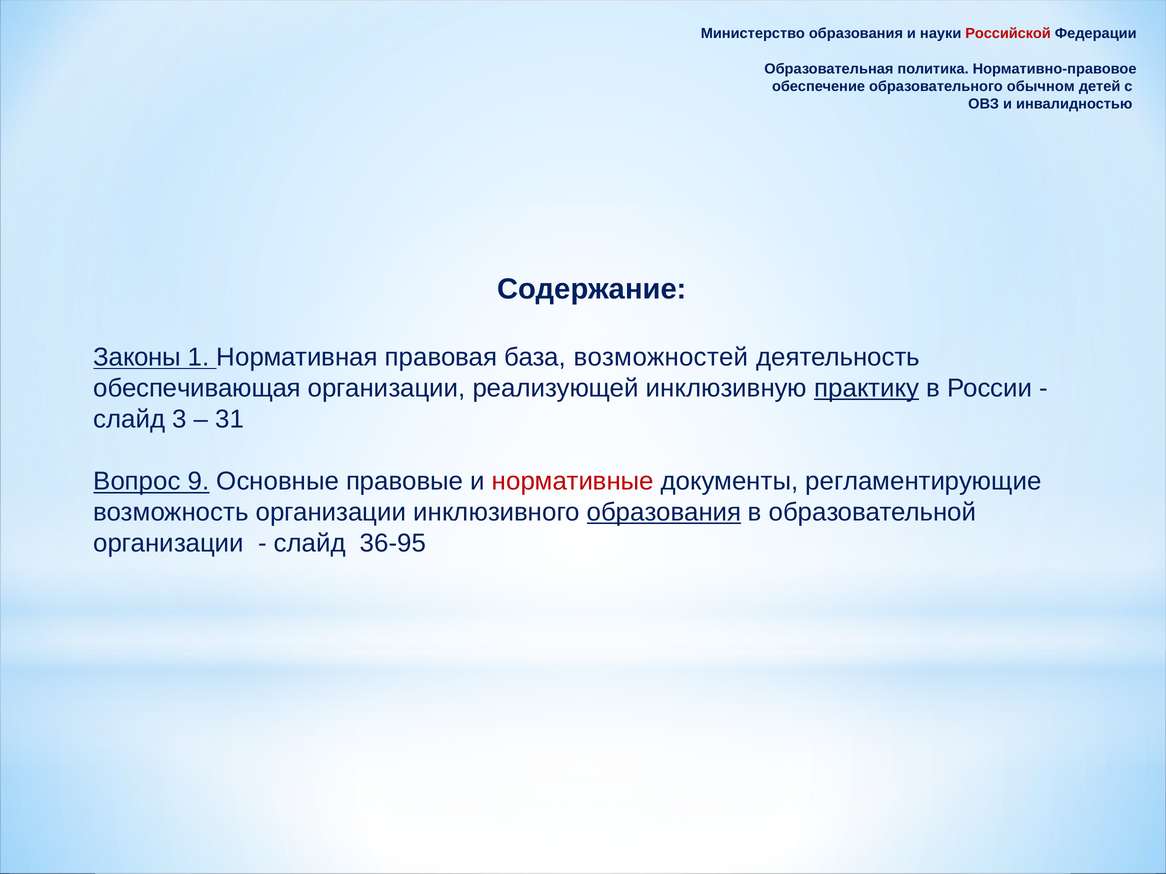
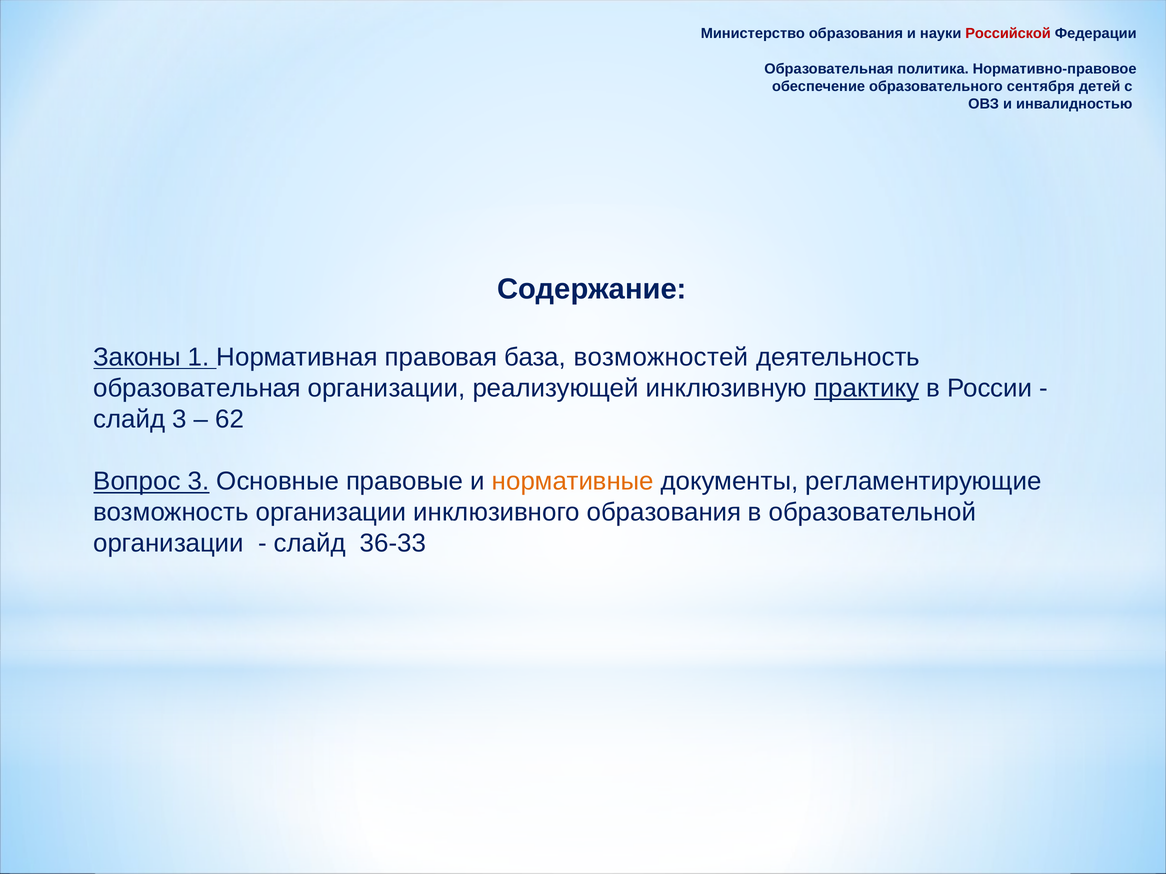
обычном: обычном -> сентября
обеспечивающая at (197, 388): обеспечивающая -> образовательная
31: 31 -> 62
Вопрос 9: 9 -> 3
нормативные colour: red -> orange
образования at (664, 513) underline: present -> none
36-95: 36-95 -> 36-33
